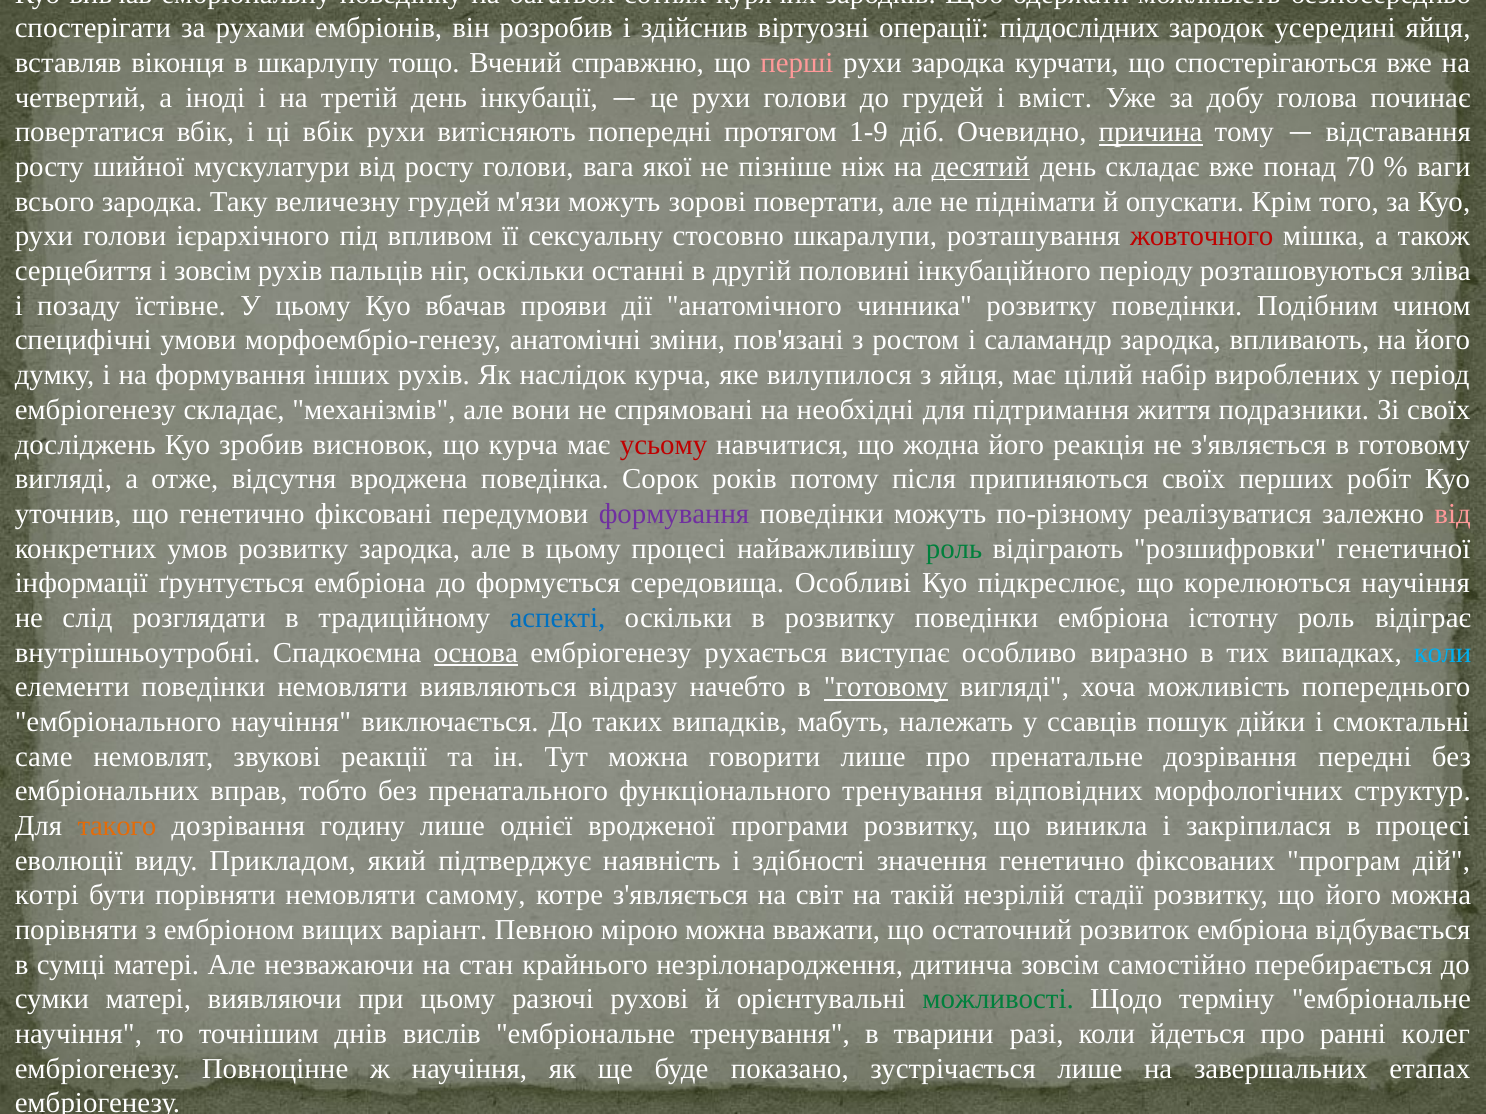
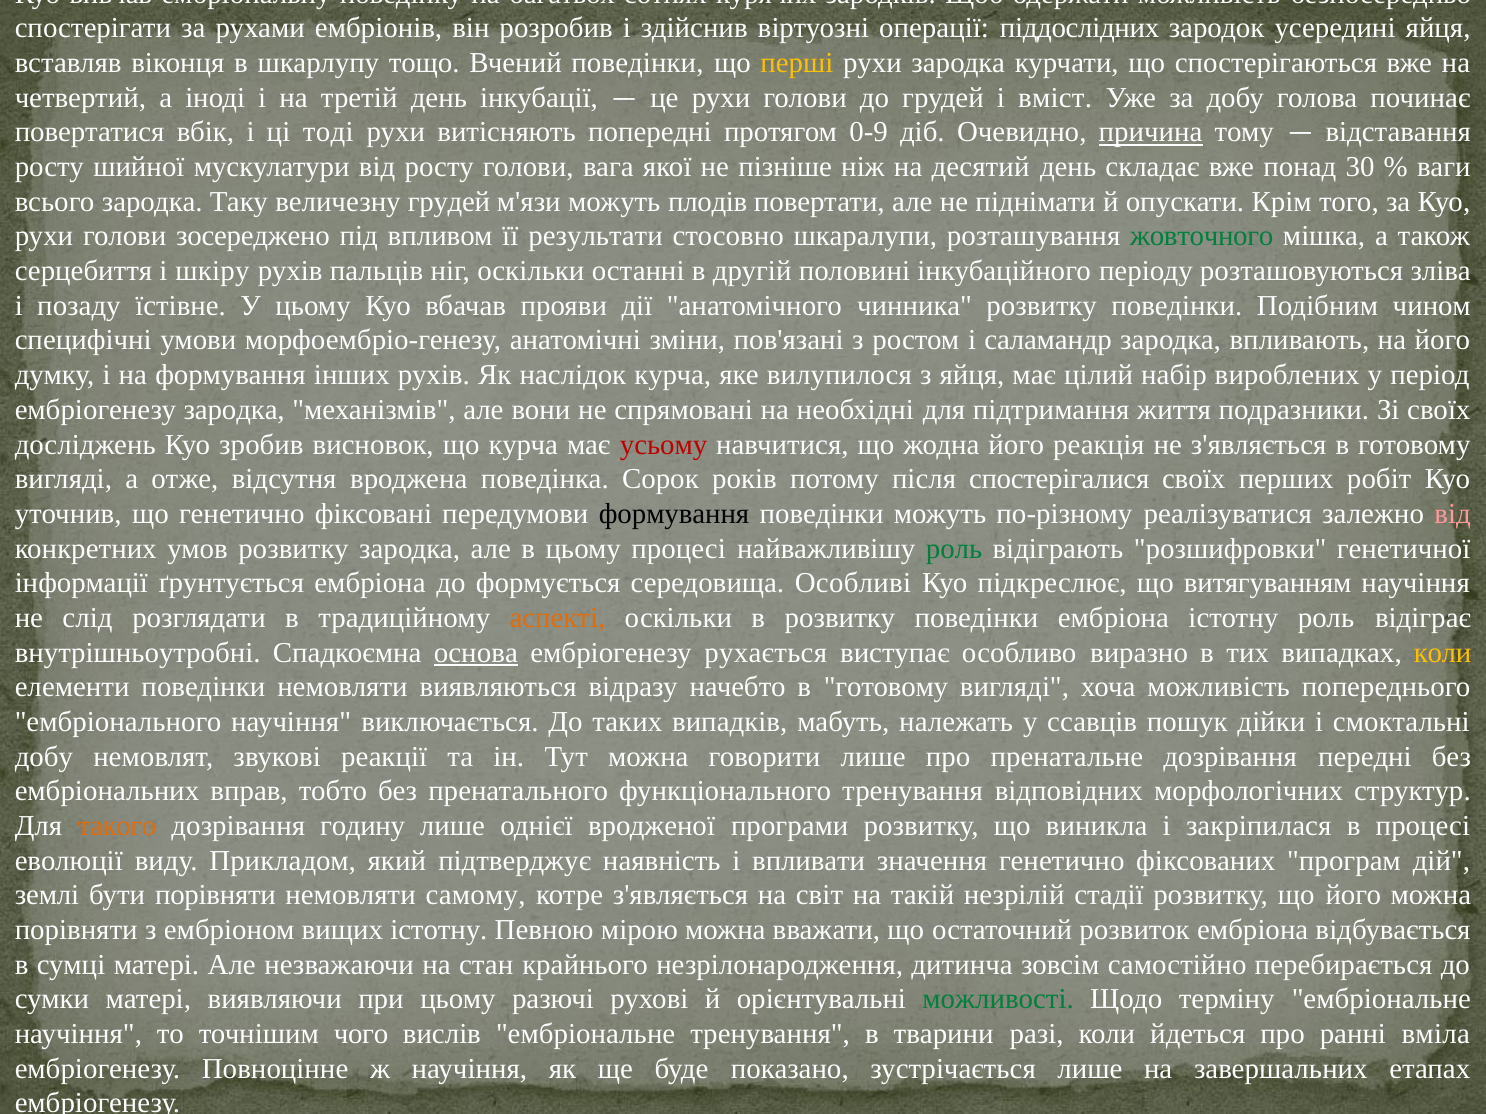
Вчений справжню: справжню -> поведінки
перші colour: pink -> yellow
ці вбік: вбік -> тоді
1-9: 1-9 -> 0-9
десятий underline: present -> none
70: 70 -> 30
зорові: зорові -> плодів
ієрархічного: ієрархічного -> зосереджено
сексуальну: сексуальну -> результати
жовточного colour: red -> green
і зовсім: зовсім -> шкіру
ембріогенезу складає: складає -> зародка
припиняються: припиняються -> спостерігалися
формування at (674, 514) colour: purple -> black
корелюються: корелюються -> витягуванням
аспекті colour: blue -> orange
коли at (1443, 653) colour: light blue -> yellow
готовому at (886, 688) underline: present -> none
саме at (44, 757): саме -> добу
здібності: здібності -> впливати
котрі: котрі -> землі
вищих варіант: варіант -> істотну
днів: днів -> чого
колег: колег -> вміла
